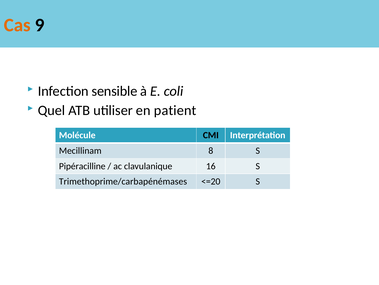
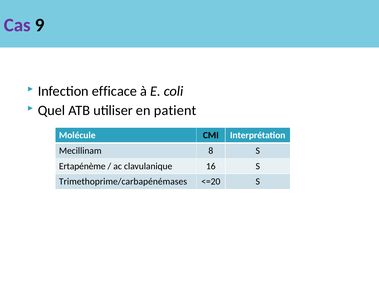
Cas colour: orange -> purple
sensible: sensible -> efficace
Pipéracilline: Pipéracilline -> Ertapénème
